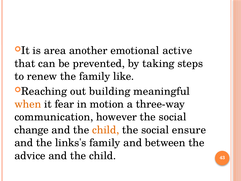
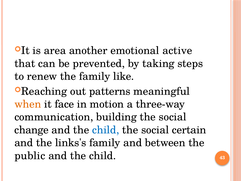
building: building -> patterns
fear: fear -> face
however: however -> building
child at (106, 130) colour: orange -> blue
ensure: ensure -> certain
advice: advice -> public
